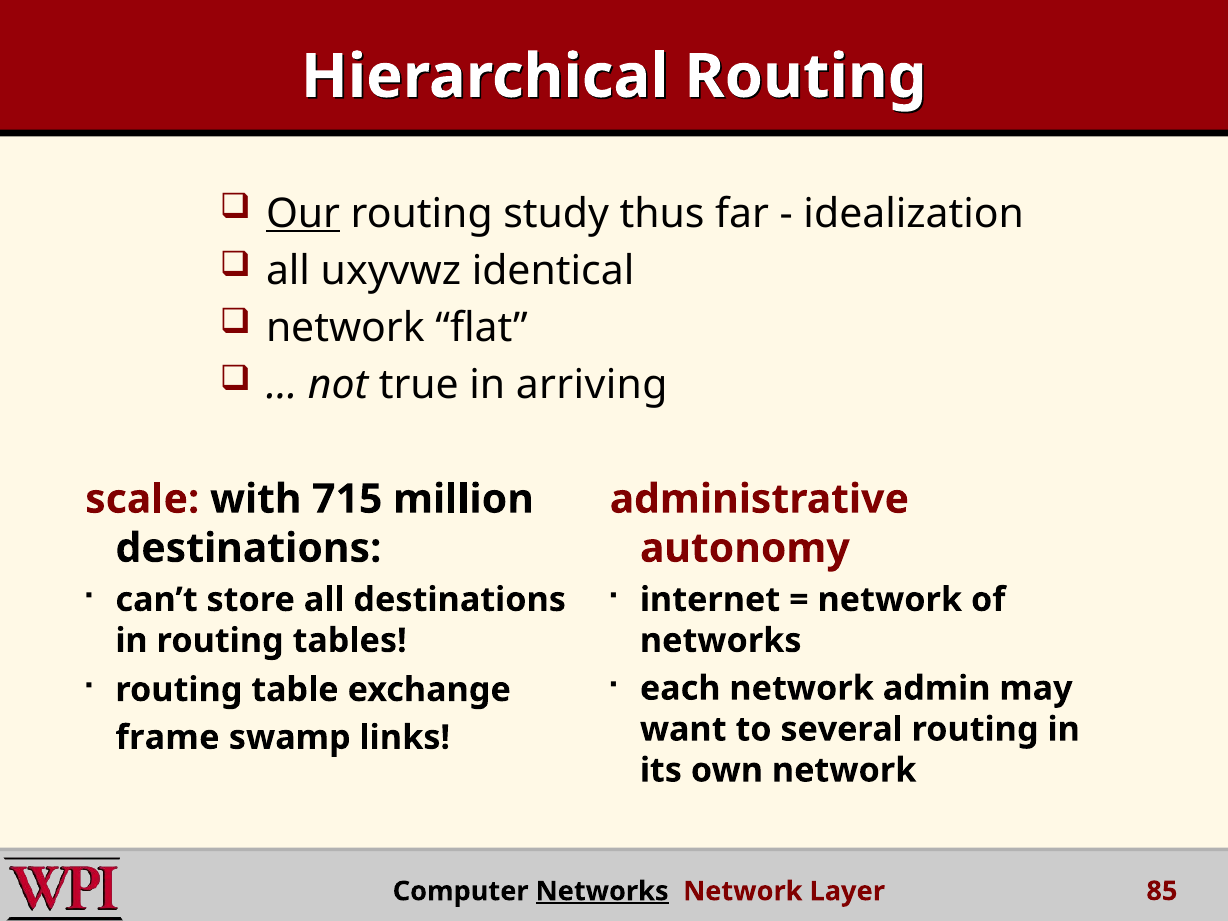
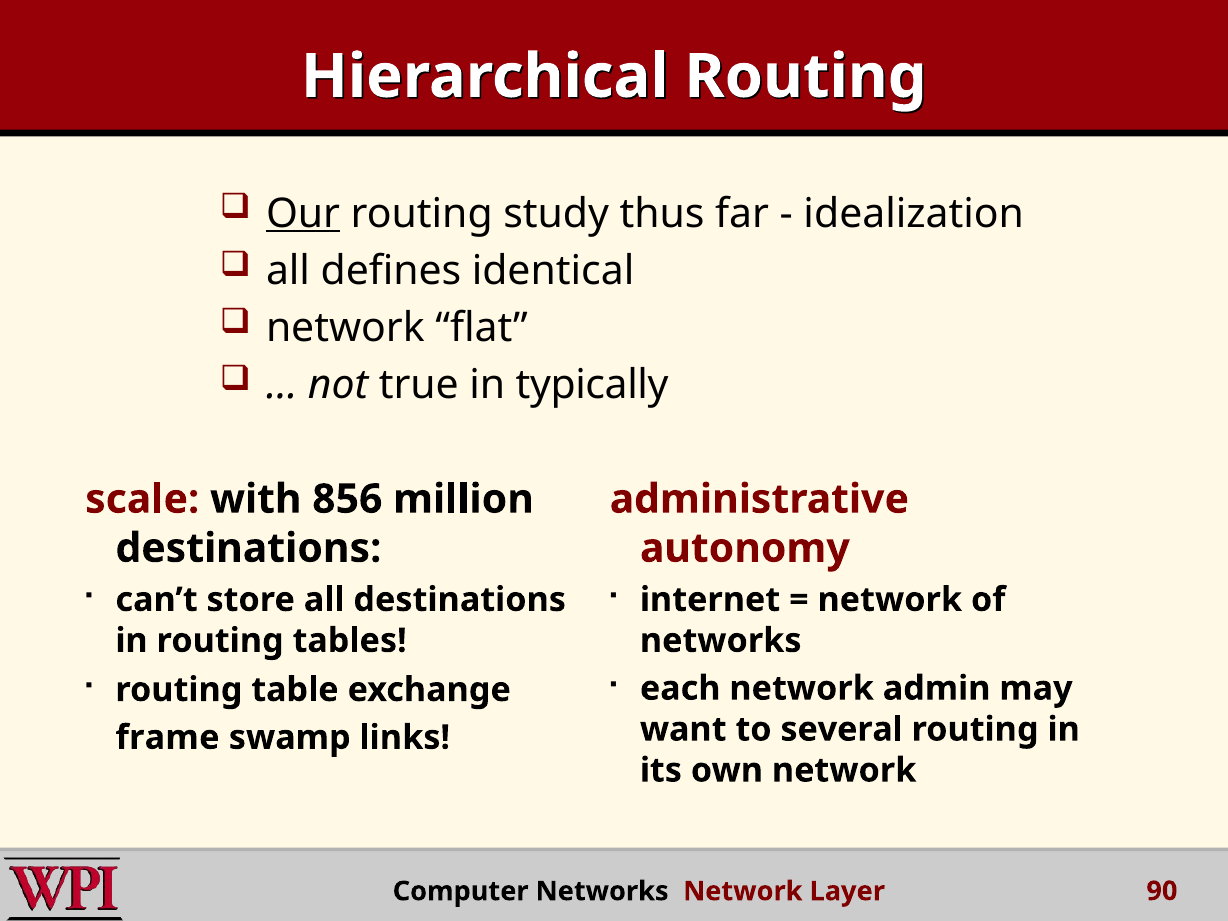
uxyvwz: uxyvwz -> defines
arriving: arriving -> typically
715: 715 -> 856
Networks at (602, 891) underline: present -> none
85: 85 -> 90
